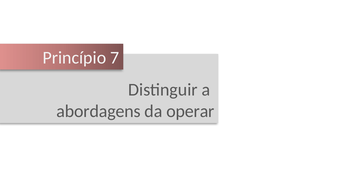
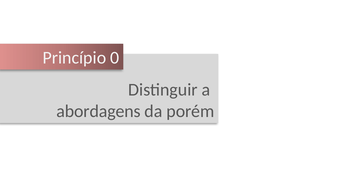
7: 7 -> 0
operar: operar -> porém
